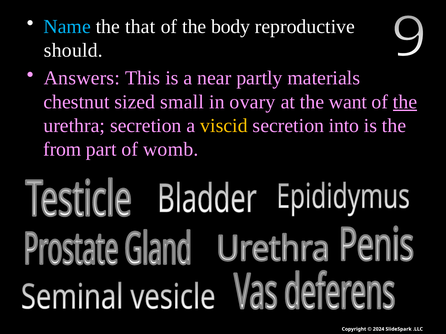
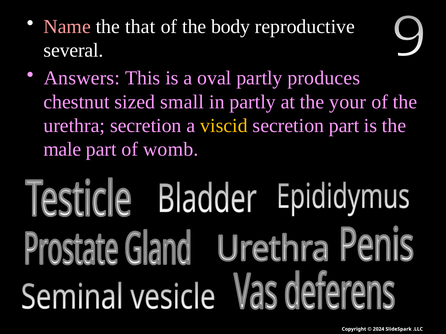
Name colour: light blue -> pink
should: should -> several
near: near -> oval
materials: materials -> produces
in ovary: ovary -> partly
want: want -> your
the at (405, 102) underline: present -> none
secretion into: into -> part
from: from -> male
